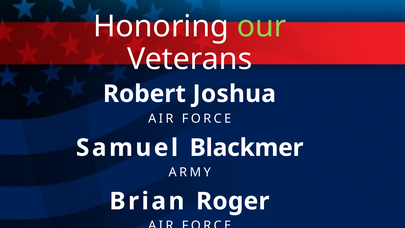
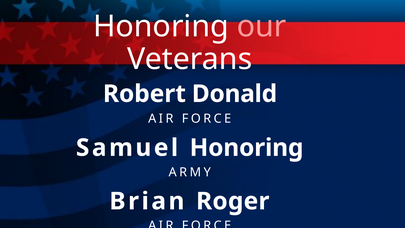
our colour: light green -> pink
Joshua: Joshua -> Donald
Samuel Blackmer: Blackmer -> Honoring
